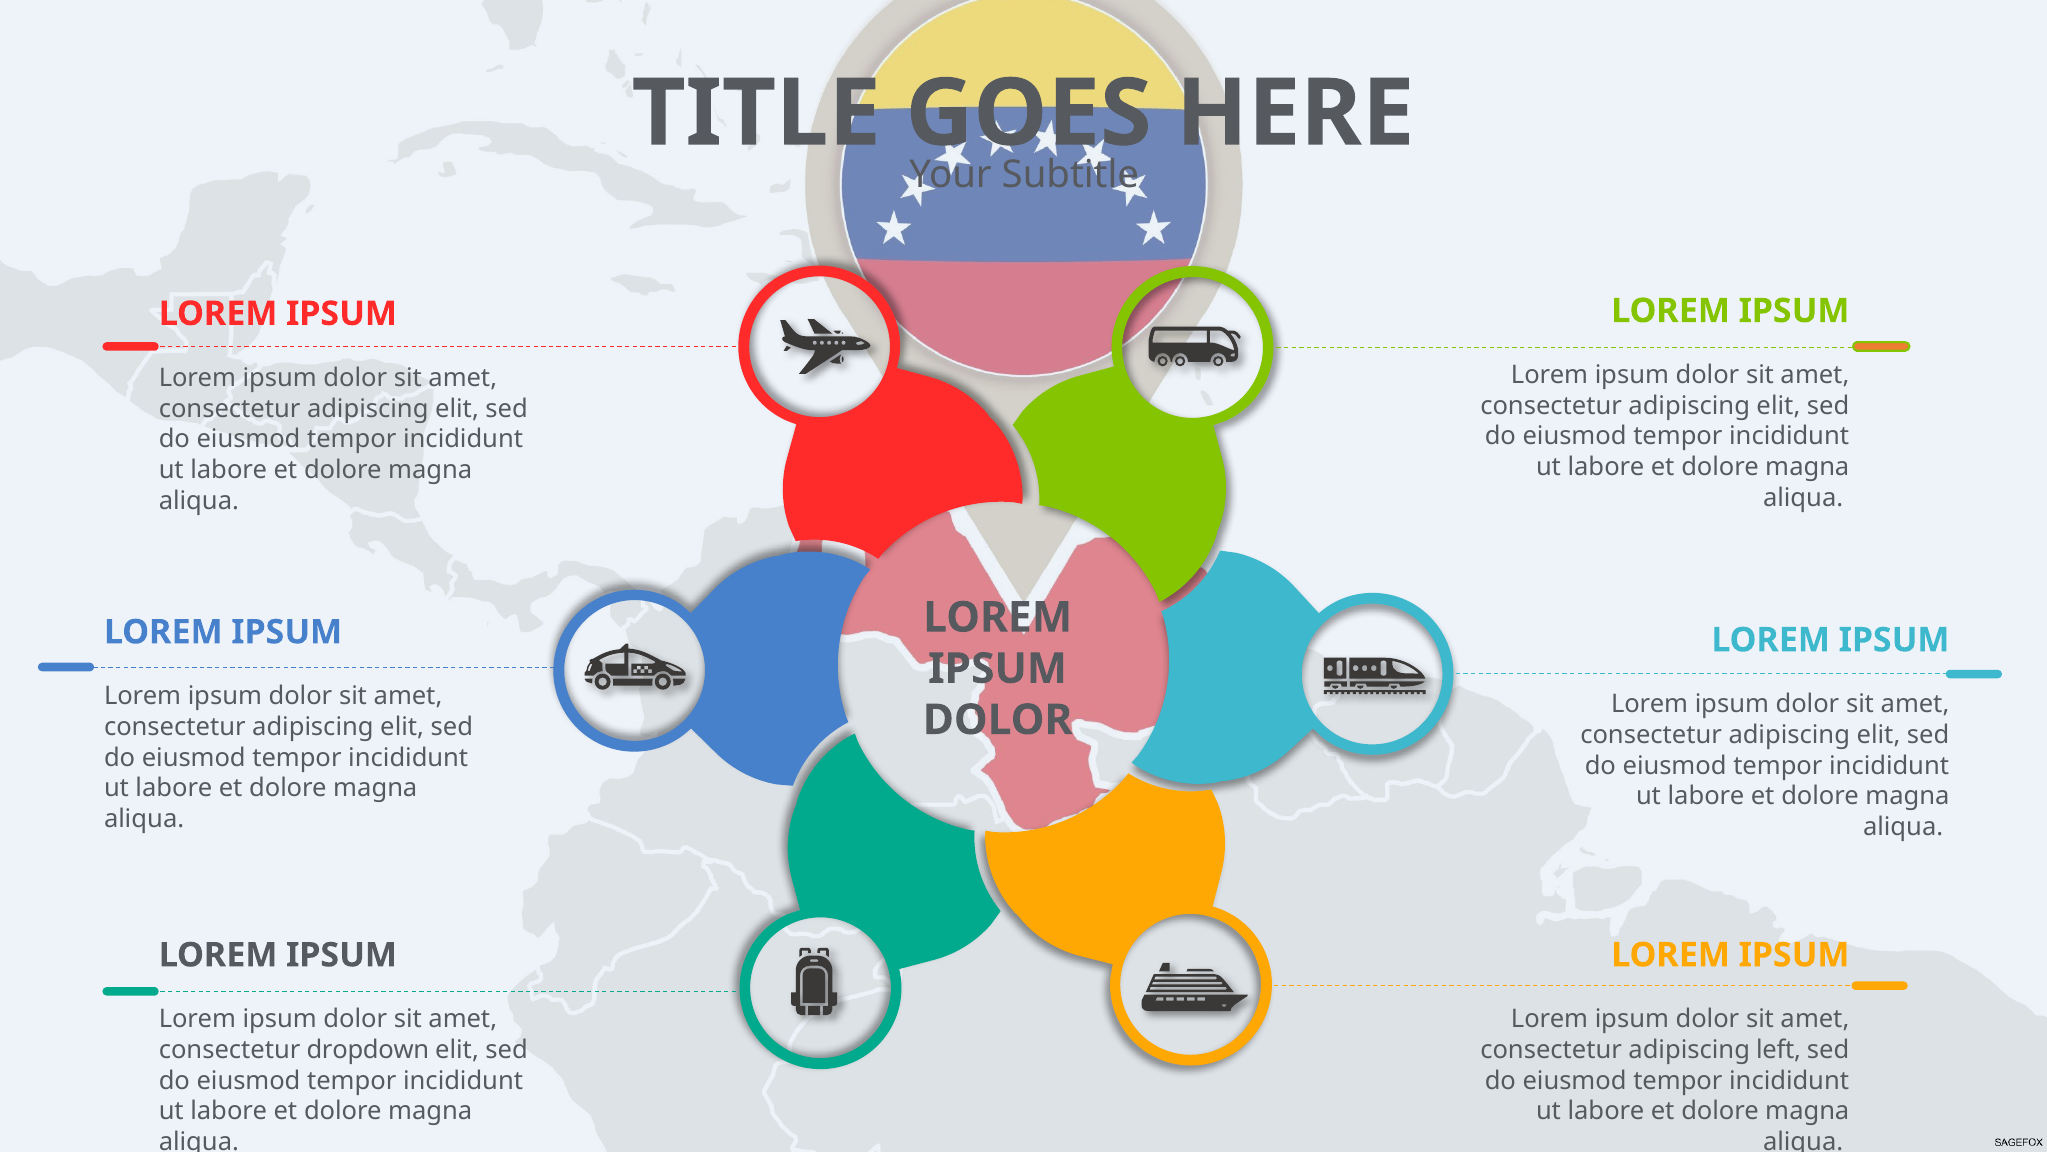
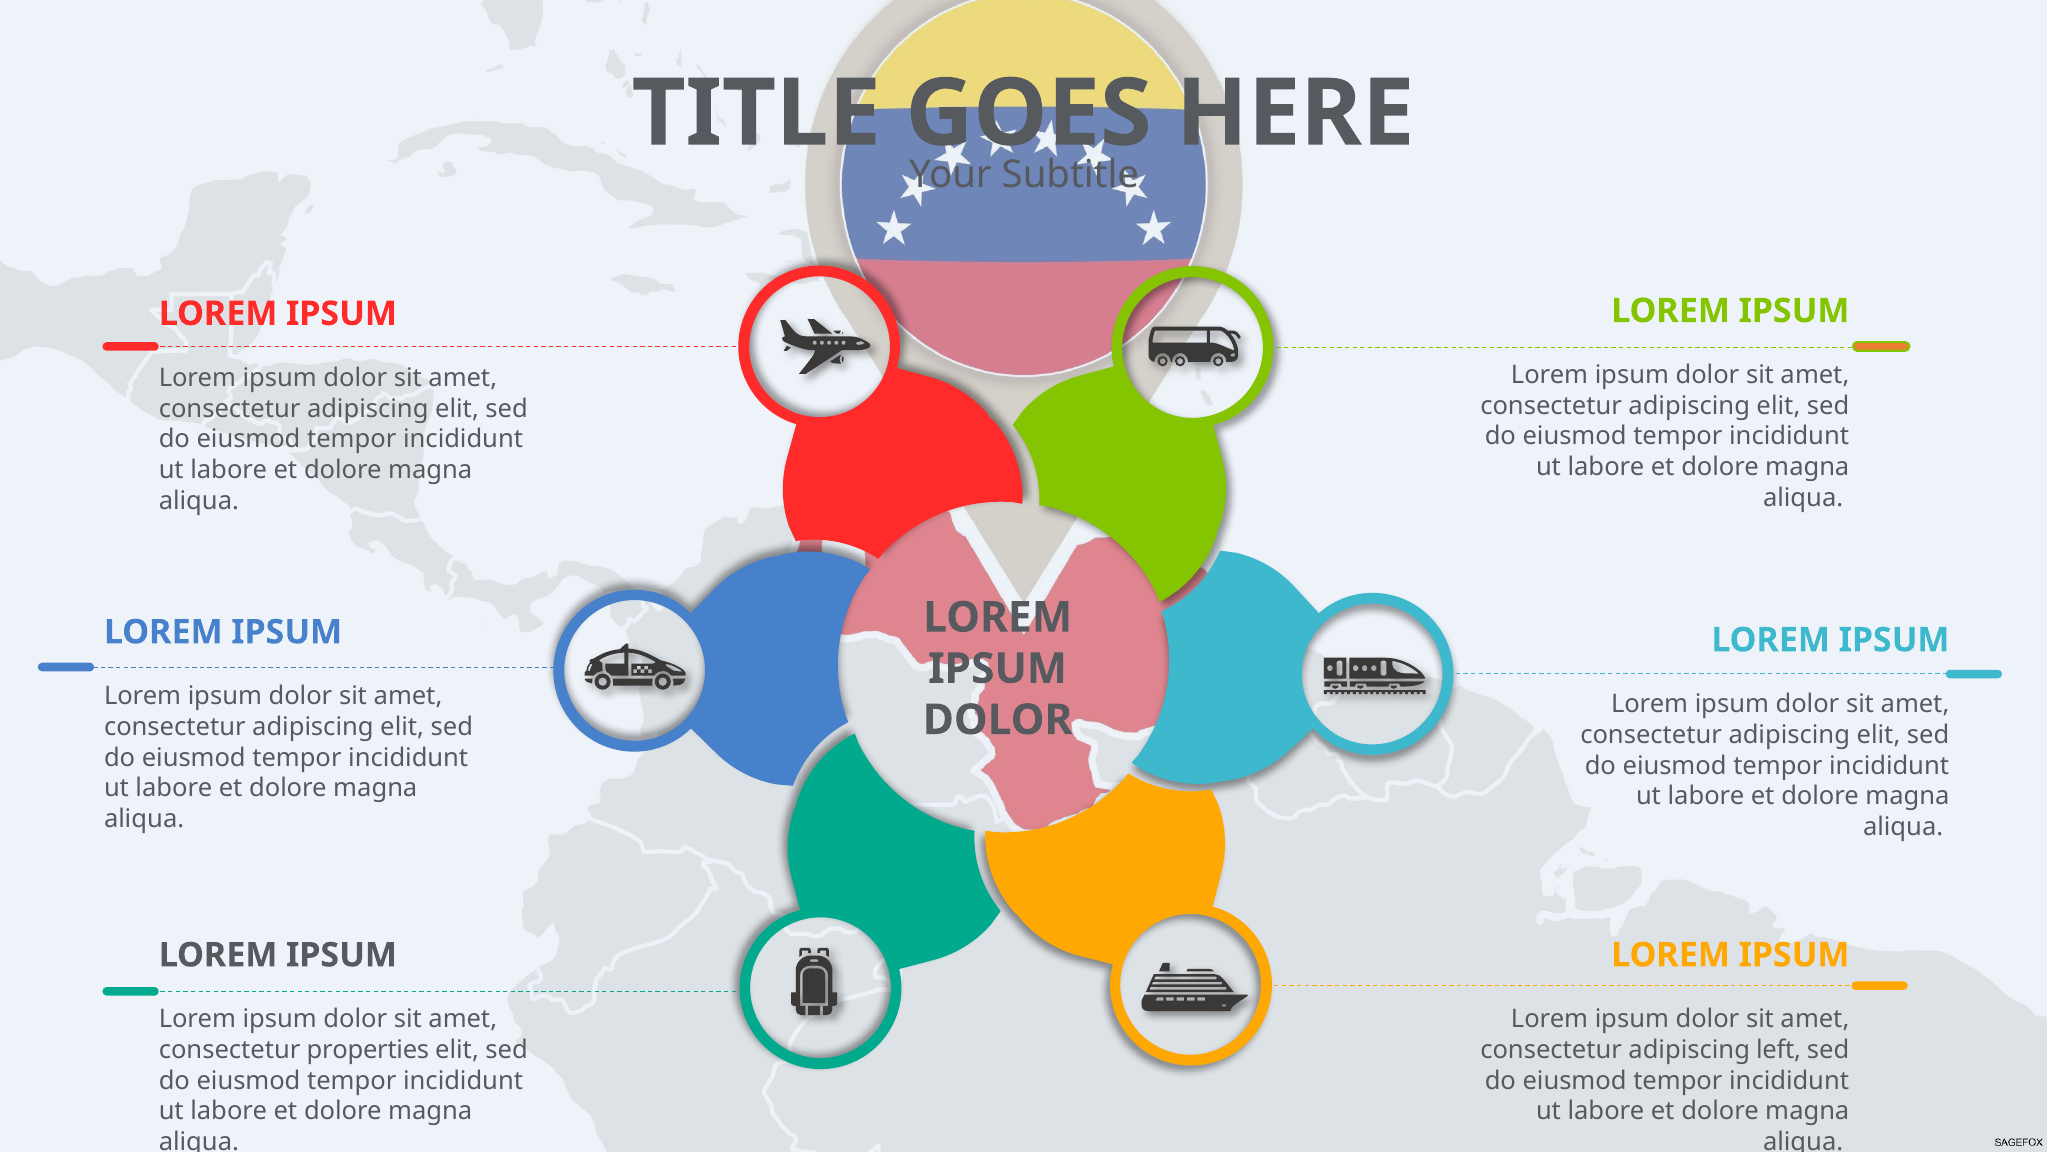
dropdown: dropdown -> properties
